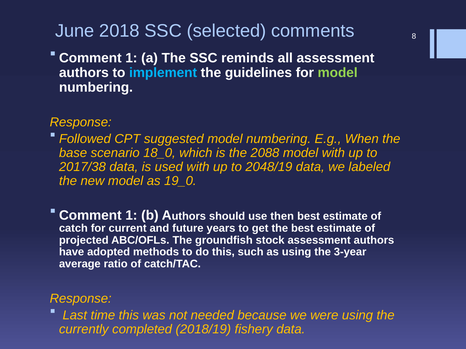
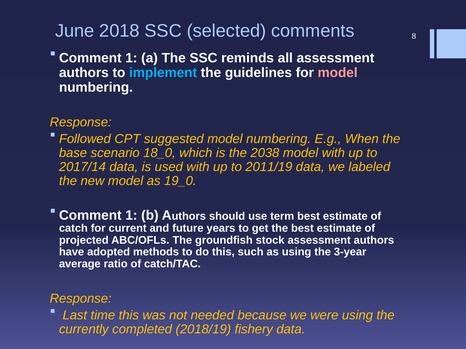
model at (338, 73) colour: light green -> pink
2088: 2088 -> 2038
2017/38: 2017/38 -> 2017/14
2048/19: 2048/19 -> 2011/19
then: then -> term
